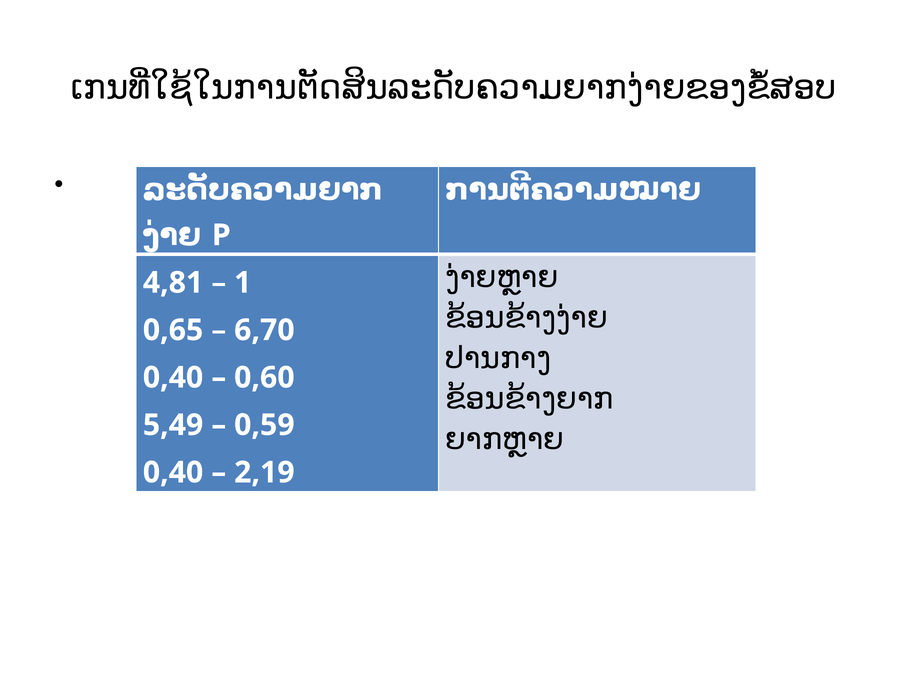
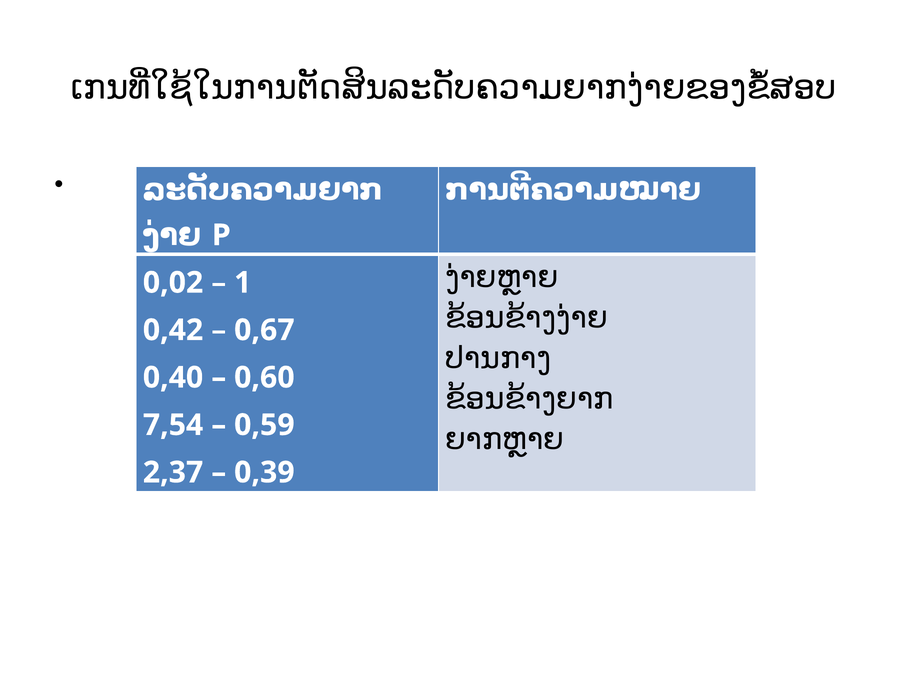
4,81: 4,81 -> 0,02
0,65: 0,65 -> 0,42
6,70: 6,70 -> 0,67
5,49: 5,49 -> 7,54
0,40 at (173, 473): 0,40 -> 2,37
2,19: 2,19 -> 0,39
